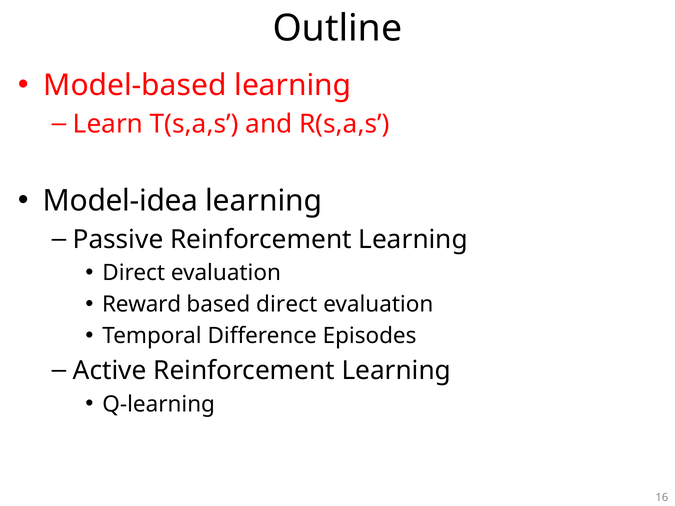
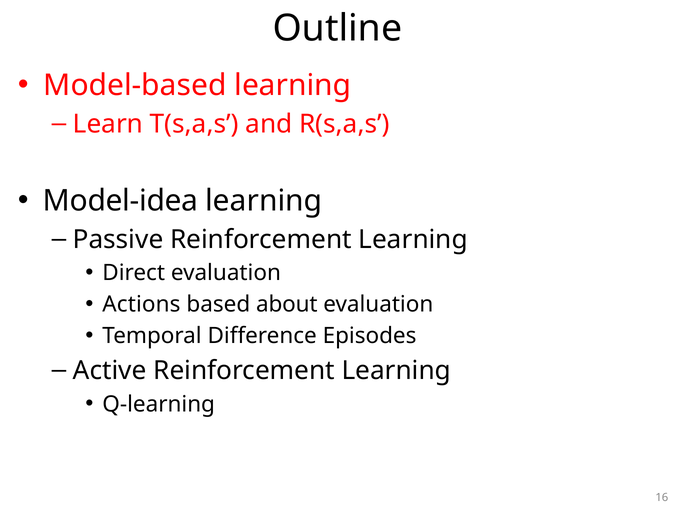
Reward: Reward -> Actions
based direct: direct -> about
